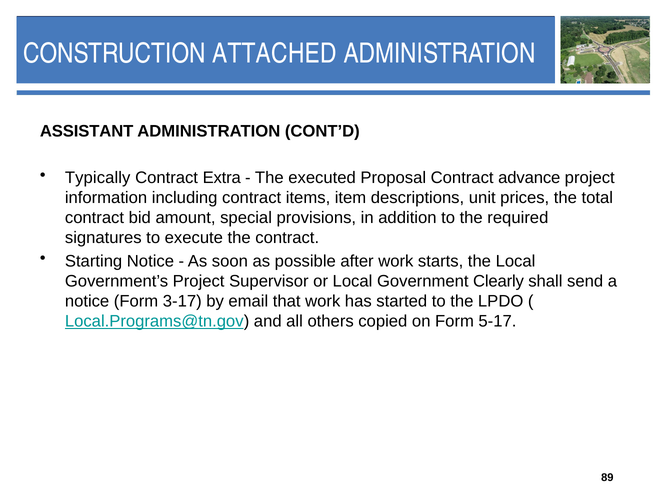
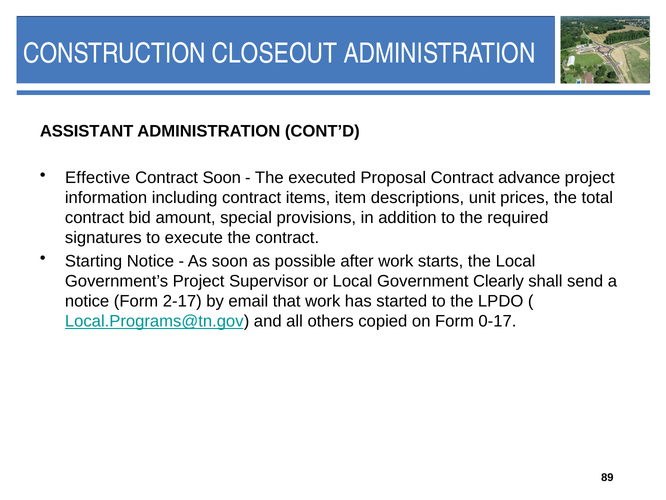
ATTACHED: ATTACHED -> CLOSEOUT
Typically: Typically -> Effective
Contract Extra: Extra -> Soon
3-17: 3-17 -> 2-17
5-17: 5-17 -> 0-17
